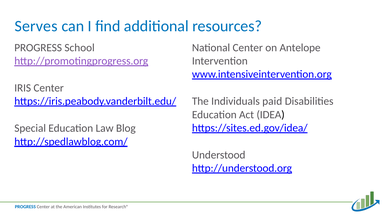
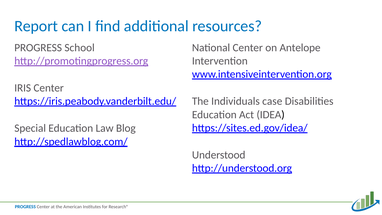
Serves: Serves -> Report
paid: paid -> case
